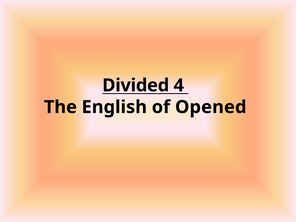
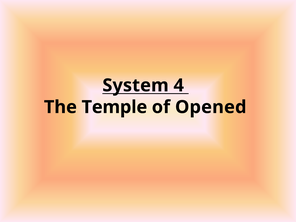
Divided: Divided -> System
English: English -> Temple
